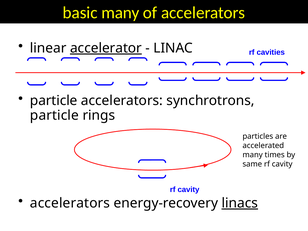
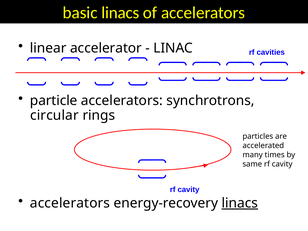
basic many: many -> linacs
accelerator underline: present -> none
particle at (54, 115): particle -> circular
